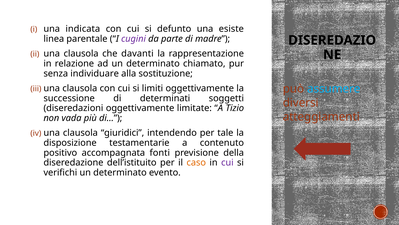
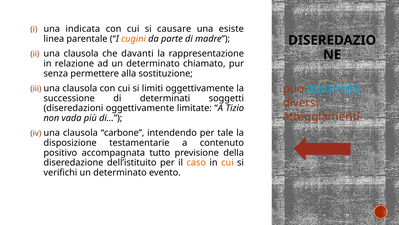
defunto: defunto -> causare
cugini colour: purple -> orange
individuare: individuare -> permettere
giuridici: giuridici -> carbone
fonti: fonti -> tutto
cui at (227, 162) colour: purple -> orange
